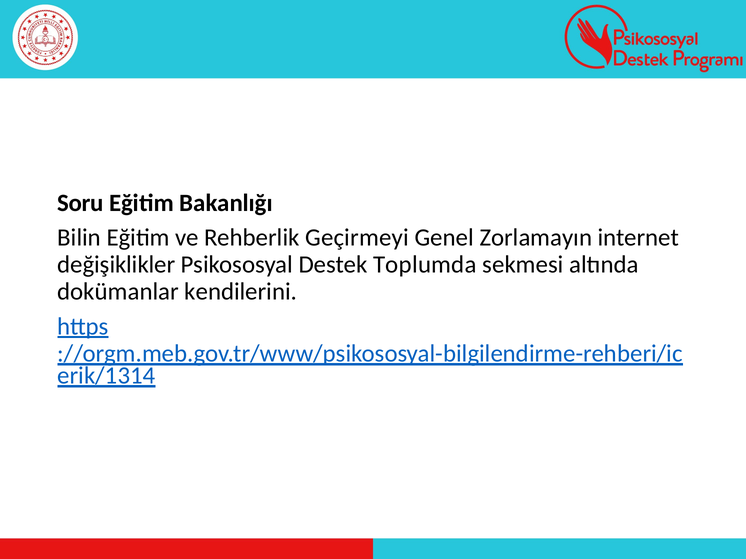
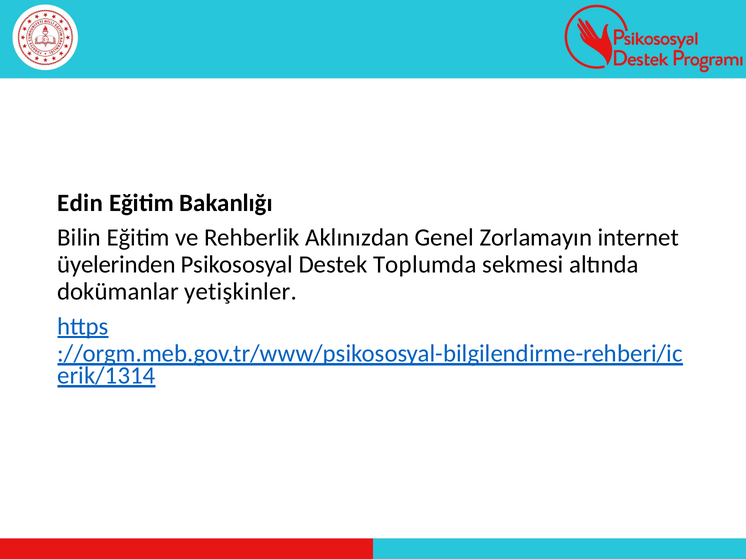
Soru: Soru -> Edin
Geçirmeyi: Geçirmeyi -> Aklınızdan
değişiklikler: değişiklikler -> üyelerinden
kendilerini: kendilerini -> yetişkinler
